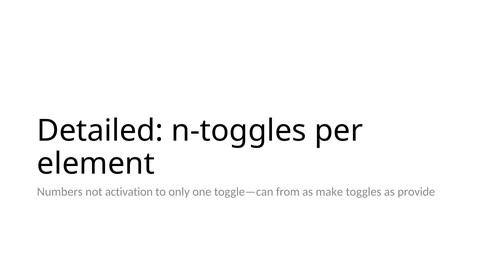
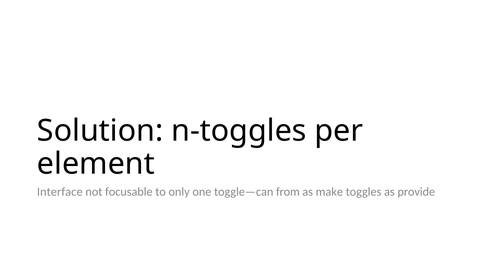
Detailed: Detailed -> Solution
Numbers: Numbers -> Interface
activation: activation -> focusable
